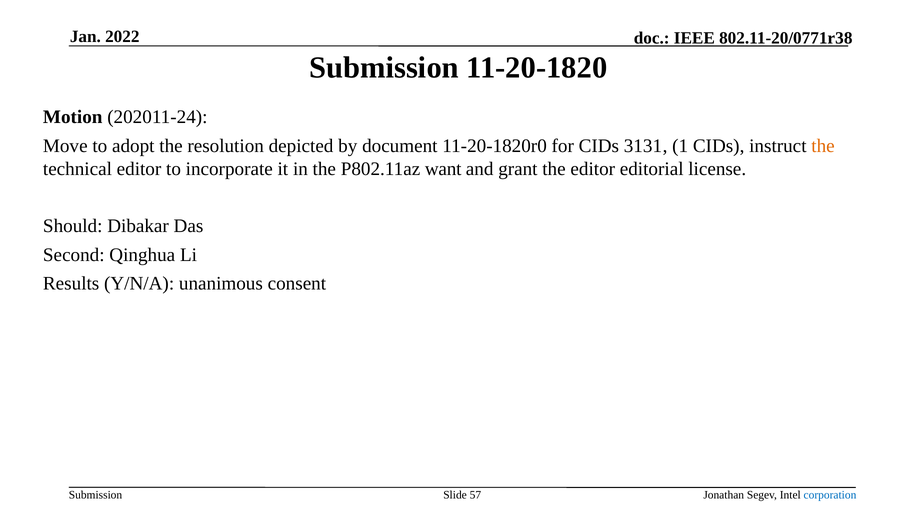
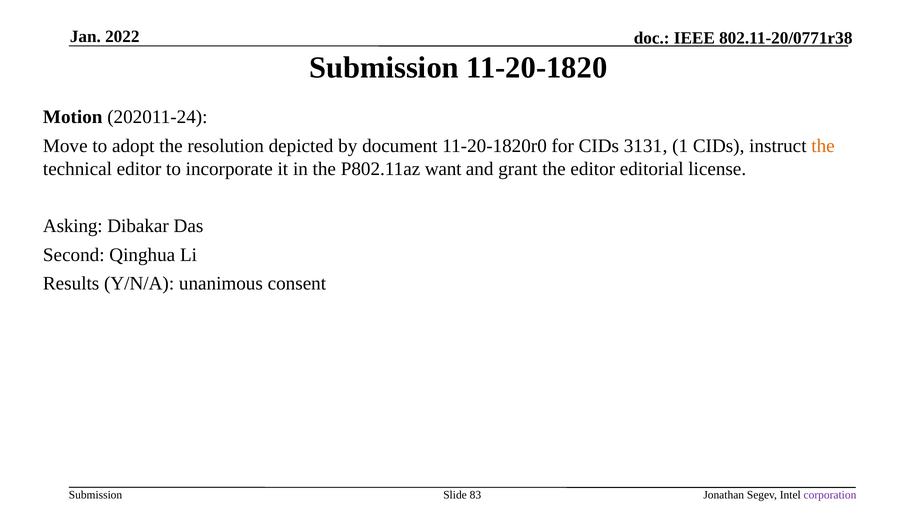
Should: Should -> Asking
57: 57 -> 83
corporation colour: blue -> purple
